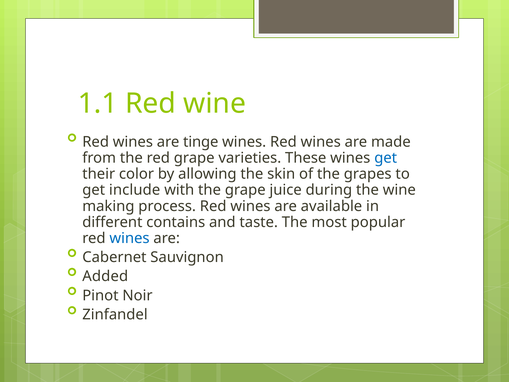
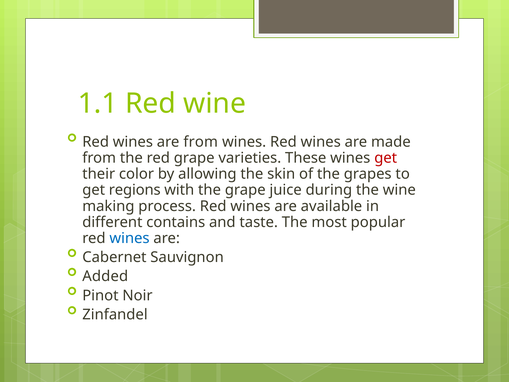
are tinge: tinge -> from
get at (386, 158) colour: blue -> red
include: include -> regions
